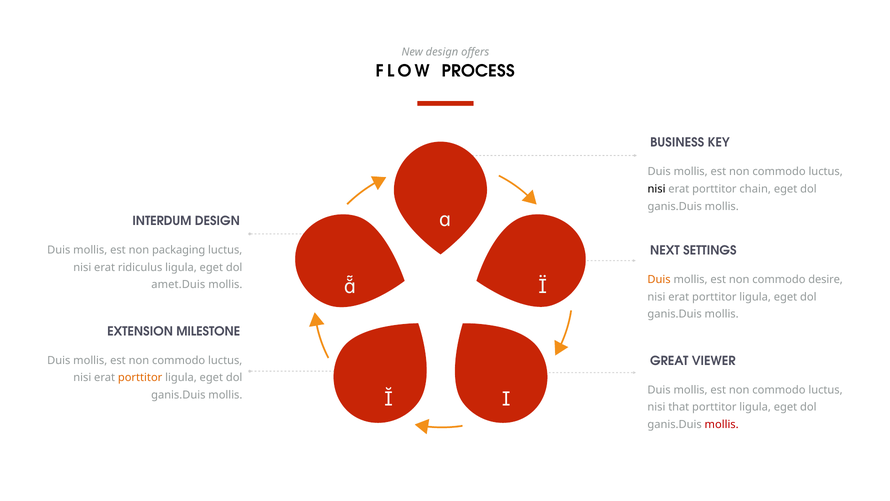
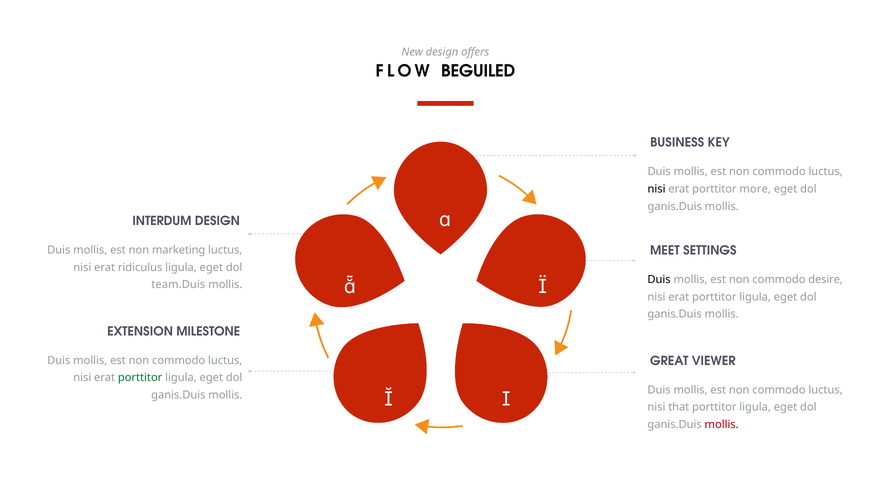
PROCESS: PROCESS -> BEGUILED
chain: chain -> more
packaging: packaging -> marketing
NEXT: NEXT -> MEET
Duis at (659, 279) colour: orange -> black
amet.Duis: amet.Duis -> team.Duis
porttitor at (140, 377) colour: orange -> green
